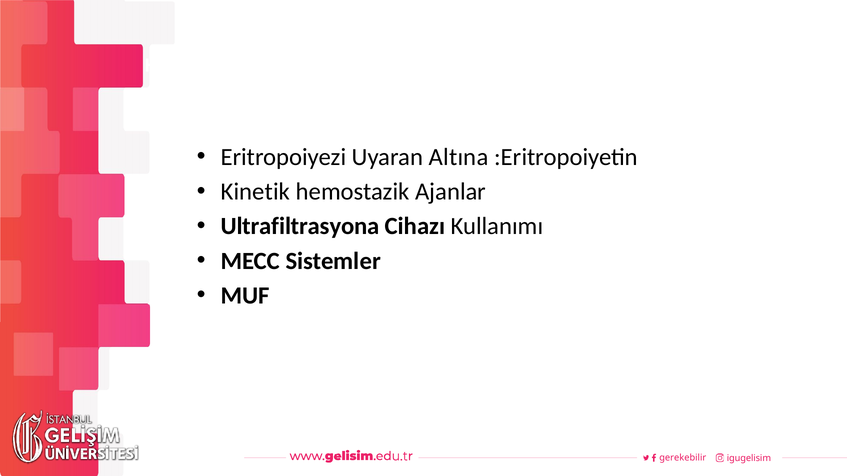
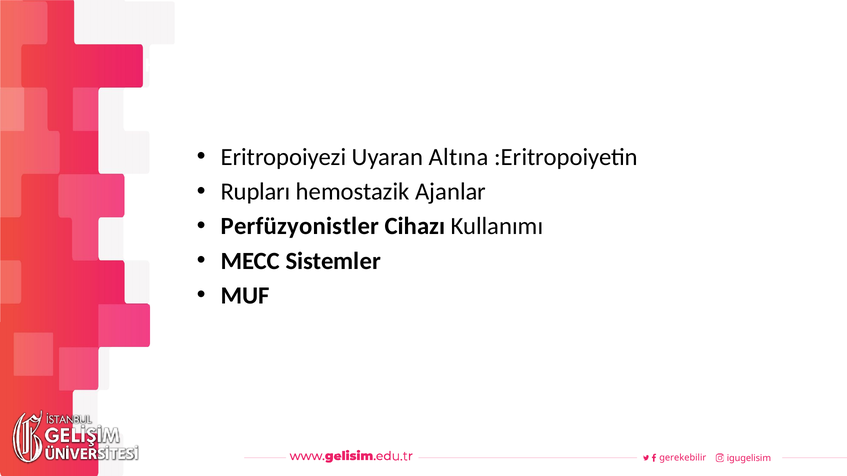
Kinetik: Kinetik -> Rupları
Ultrafiltrasyona: Ultrafiltrasyona -> Perfüzyonistler
